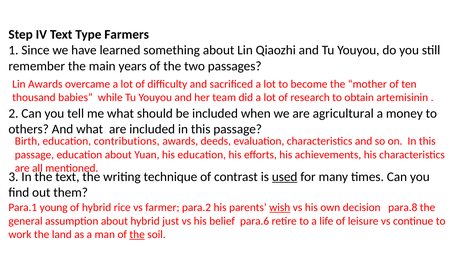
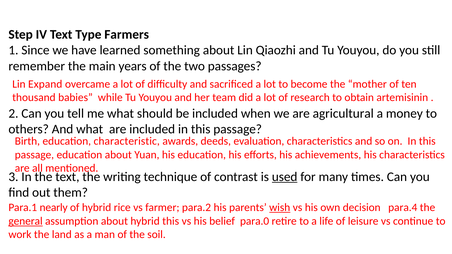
Lin Awards: Awards -> Expand
contributions: contributions -> characteristic
young: young -> nearly
para.8: para.8 -> para.4
general underline: none -> present
hybrid just: just -> this
para.6: para.6 -> para.0
the at (137, 235) underline: present -> none
